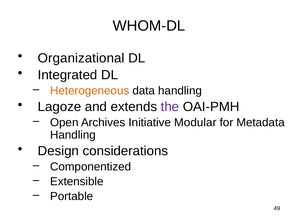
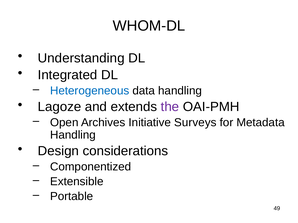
Organizational: Organizational -> Understanding
Heterogeneous colour: orange -> blue
Modular: Modular -> Surveys
